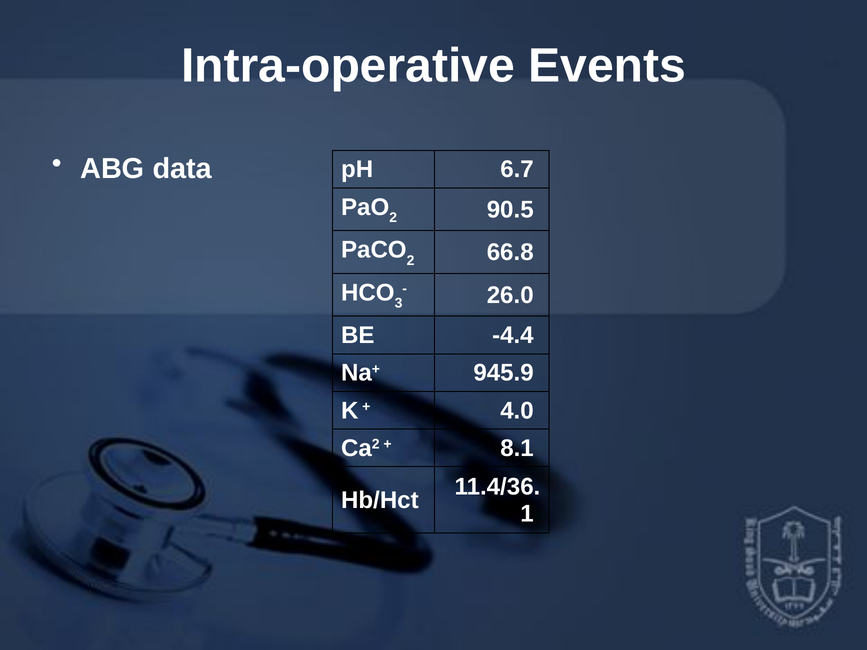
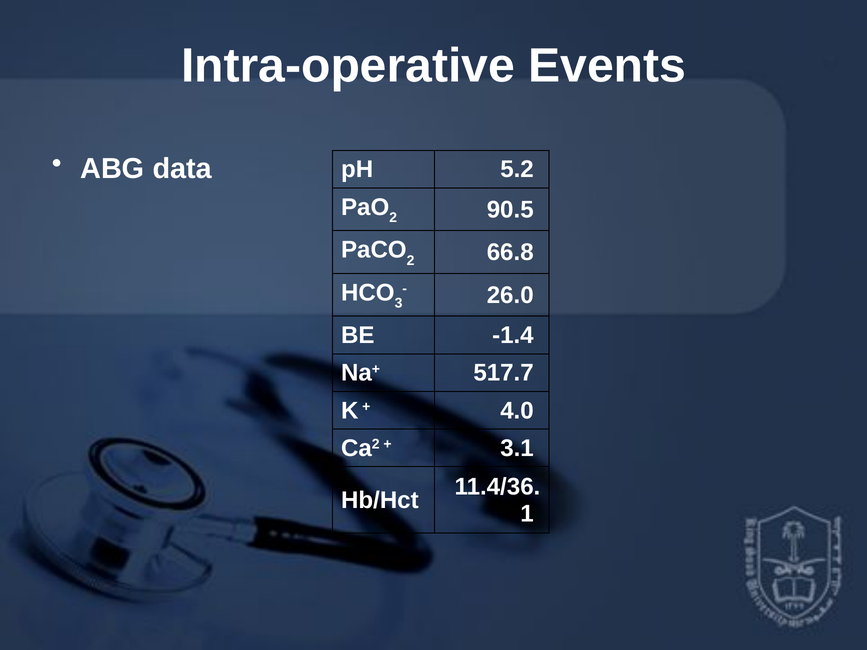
6.7: 6.7 -> 5.2
-4.4: -4.4 -> -1.4
945.9: 945.9 -> 517.7
8.1: 8.1 -> 3.1
